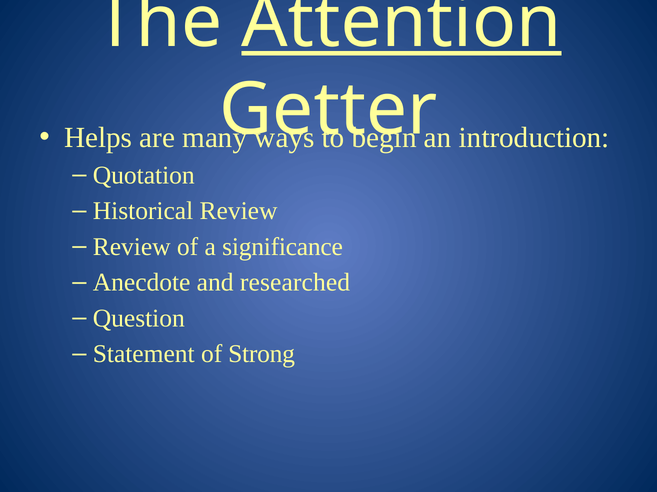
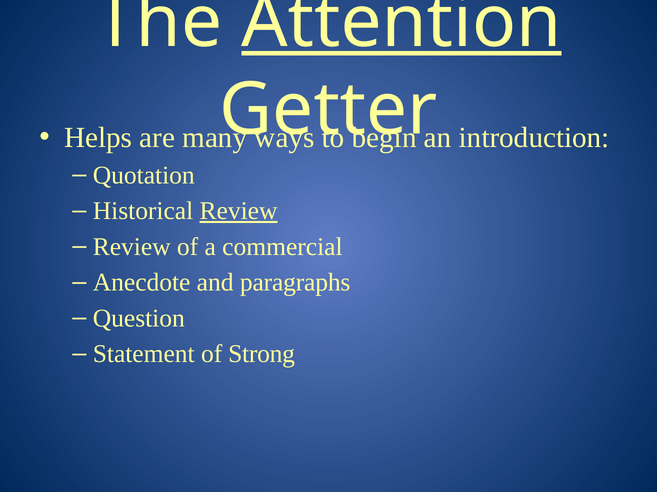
Review at (239, 211) underline: none -> present
significance: significance -> commercial
researched: researched -> paragraphs
